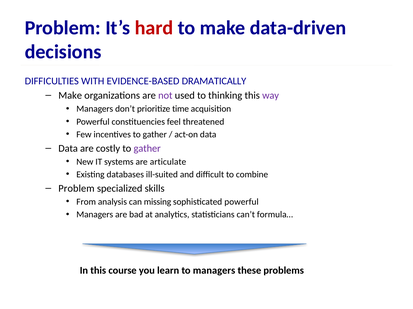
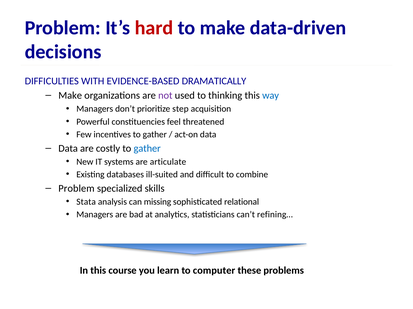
way colour: purple -> blue
time: time -> step
gather at (147, 149) colour: purple -> blue
From: From -> Stata
sophisticated powerful: powerful -> relational
formula…: formula… -> refining…
to managers: managers -> computer
